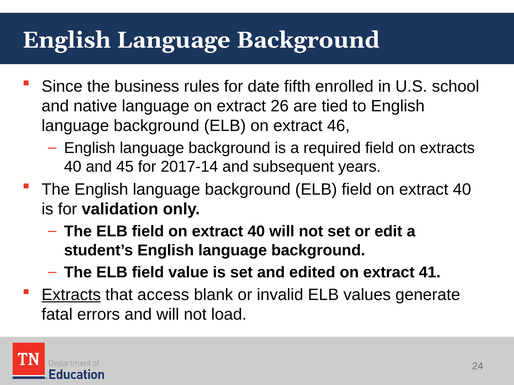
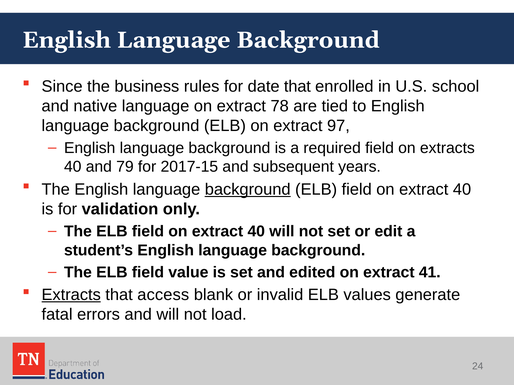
date fifth: fifth -> that
26: 26 -> 78
46: 46 -> 97
45: 45 -> 79
2017-14: 2017-14 -> 2017-15
background at (248, 190) underline: none -> present
